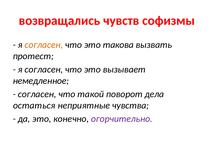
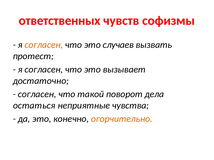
возвращались: возвращались -> ответственных
такова: такова -> случаев
немедленное: немедленное -> достаточно
огорчительно colour: purple -> orange
